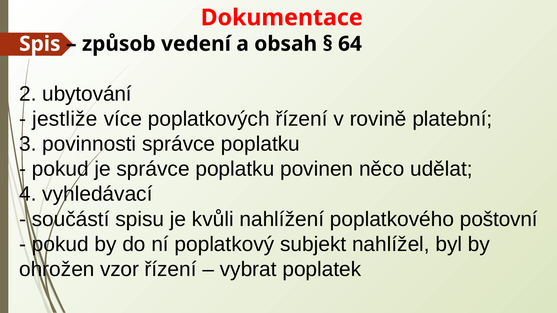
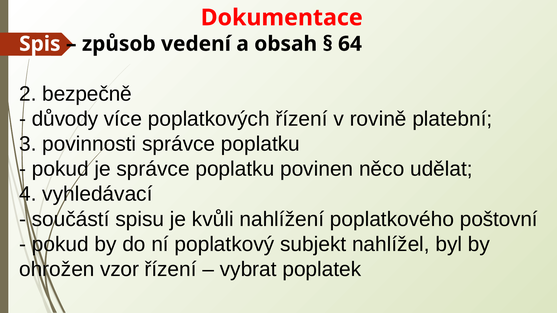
ubytování: ubytování -> bezpečně
jestliže: jestliže -> důvody
